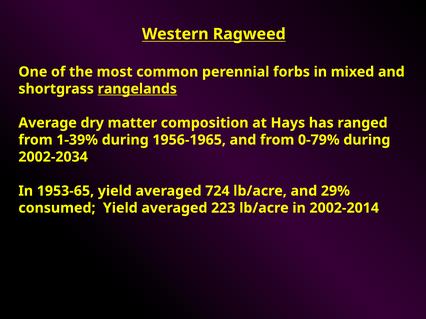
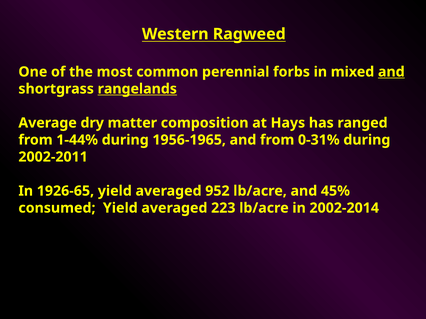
and at (391, 72) underline: none -> present
1-39%: 1-39% -> 1-44%
0-79%: 0-79% -> 0-31%
2002-2034: 2002-2034 -> 2002-2011
1953-65: 1953-65 -> 1926-65
724: 724 -> 952
29%: 29% -> 45%
